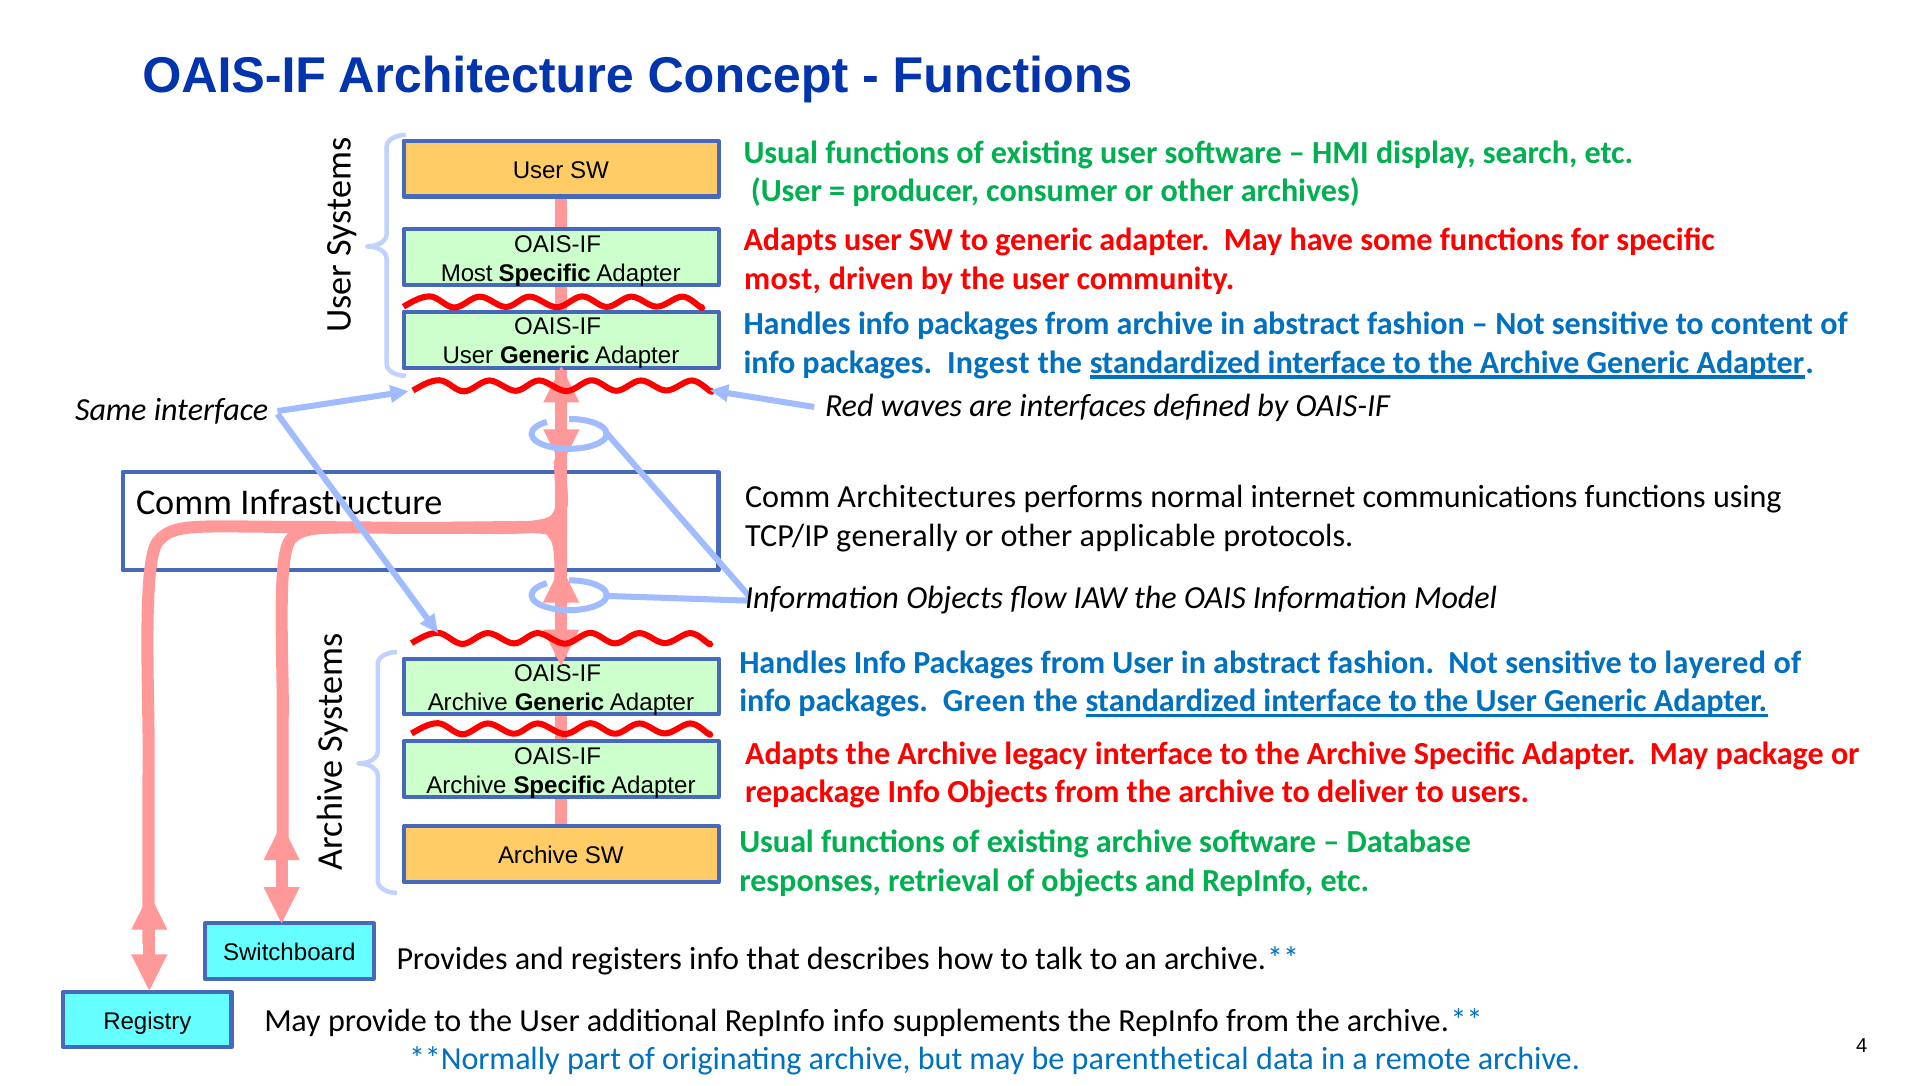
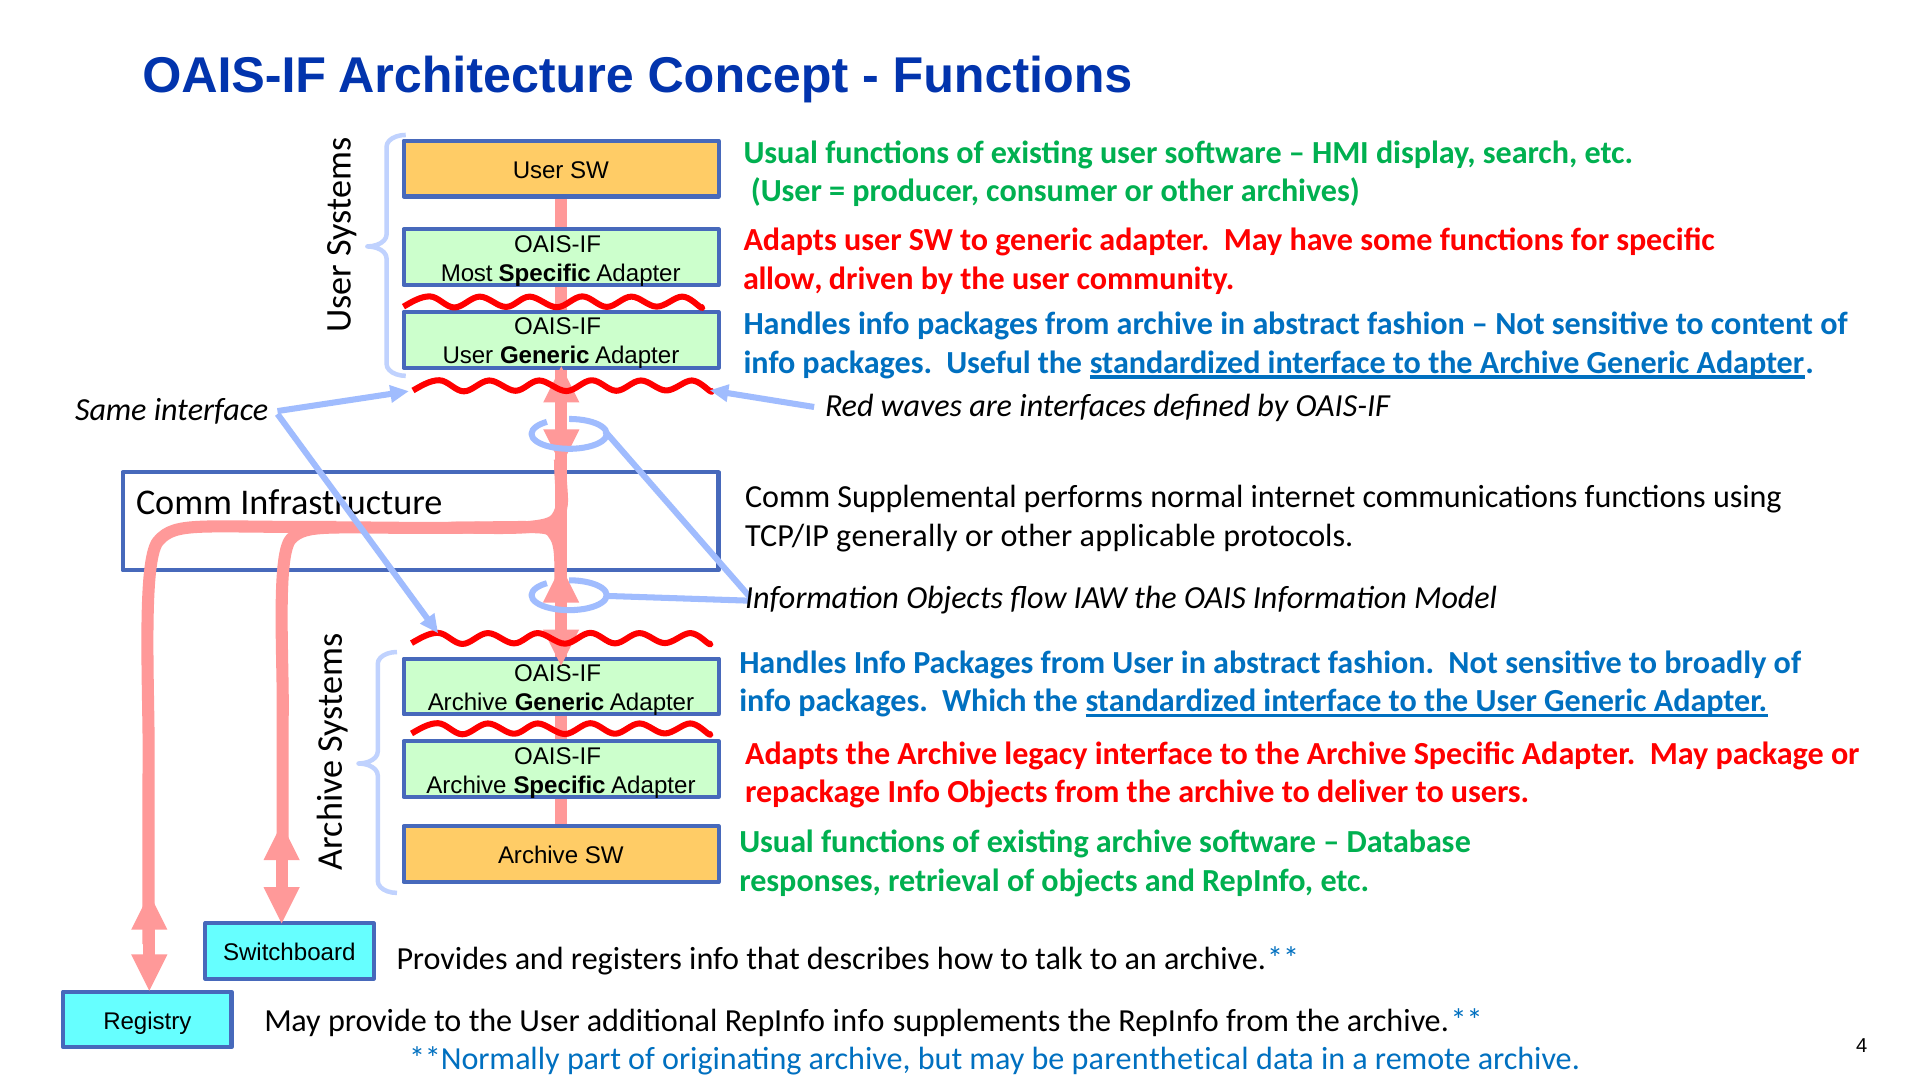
most at (783, 279): most -> allow
Ingest: Ingest -> Useful
Architectures: Architectures -> Supplemental
layered: layered -> broadly
Green: Green -> Which
